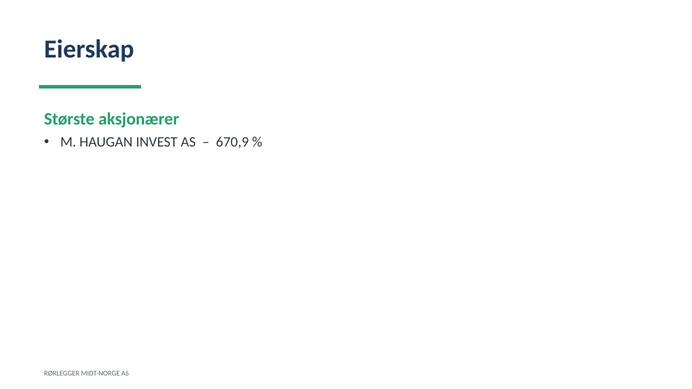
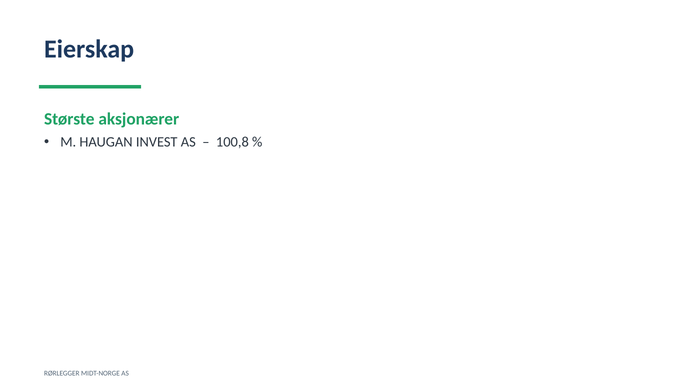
670,9: 670,9 -> 100,8
